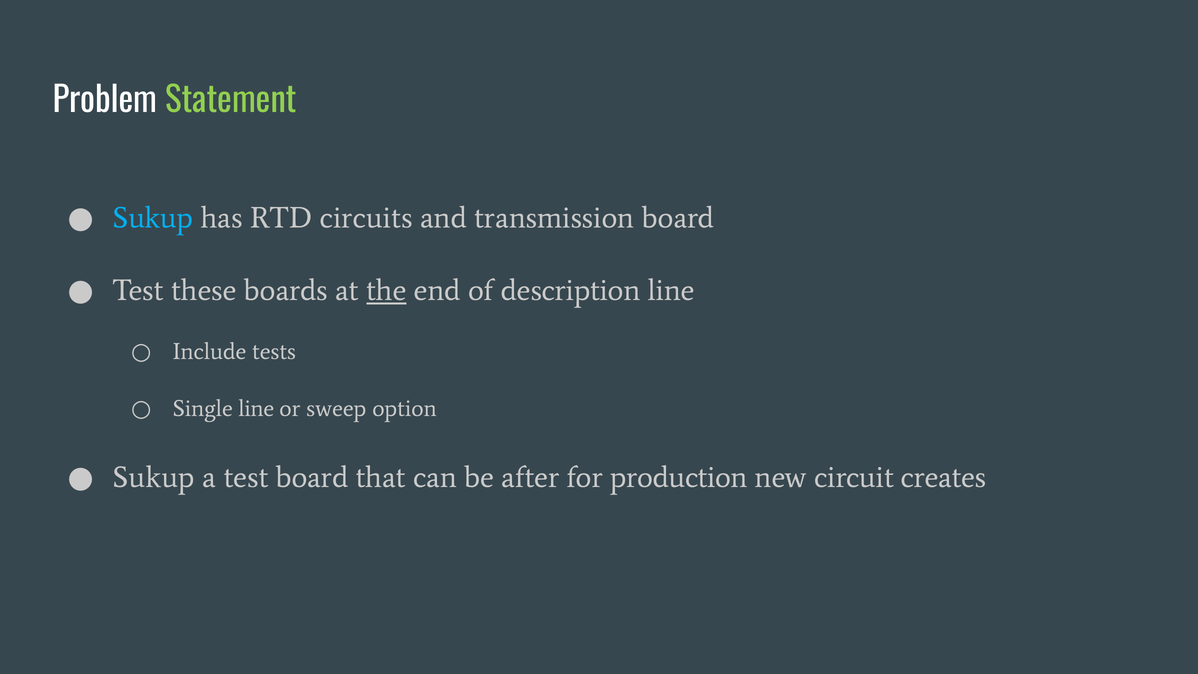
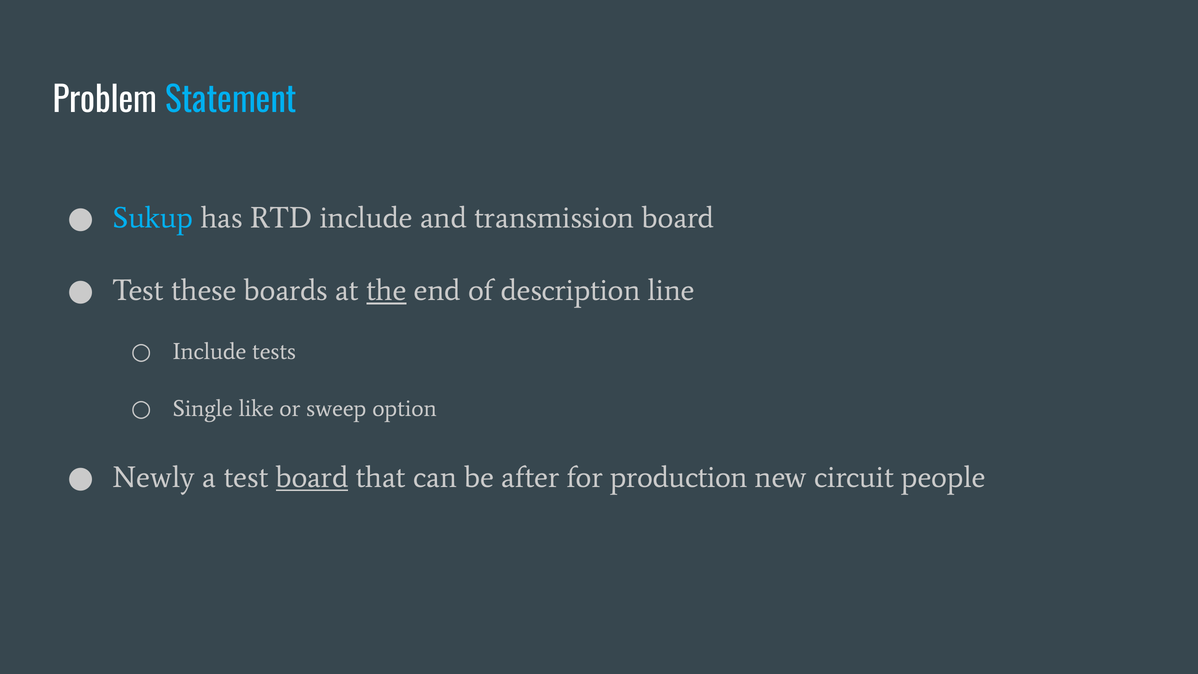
Statement colour: light green -> light blue
RTD circuits: circuits -> include
Single line: line -> like
Sukup at (154, 477): Sukup -> Newly
board at (312, 477) underline: none -> present
creates: creates -> people
